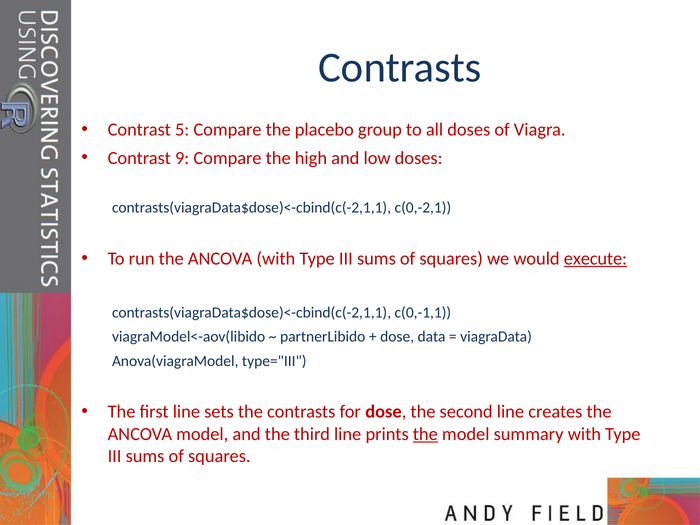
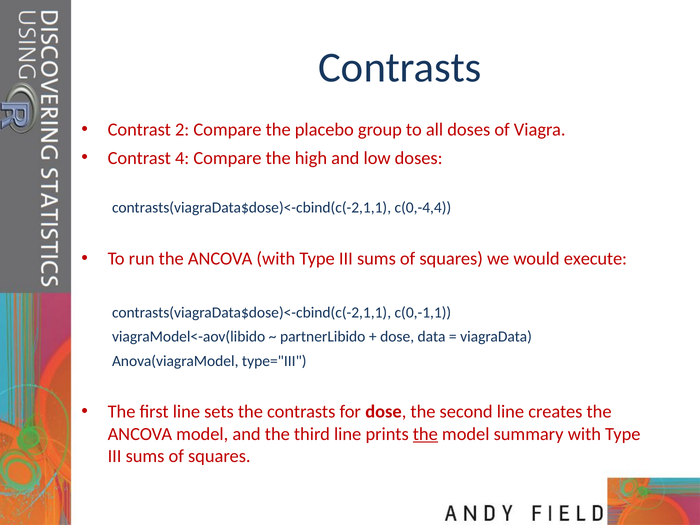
5: 5 -> 2
9: 9 -> 4
c(0,-2,1: c(0,-2,1 -> c(0,-4,4
execute underline: present -> none
